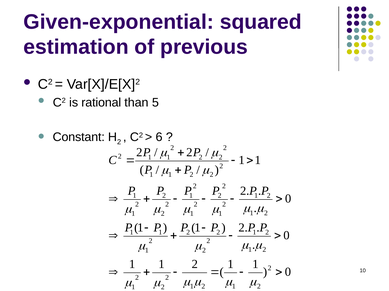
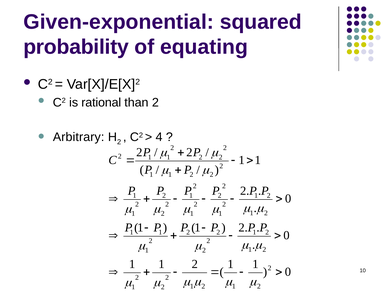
estimation: estimation -> probability
previous: previous -> equating
than 5: 5 -> 2
Constant: Constant -> Arbitrary
6: 6 -> 4
